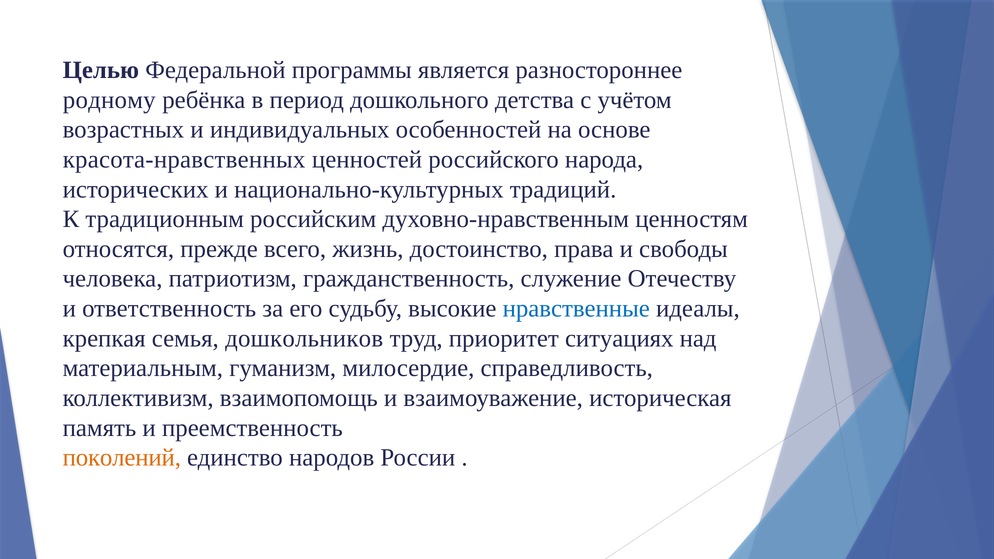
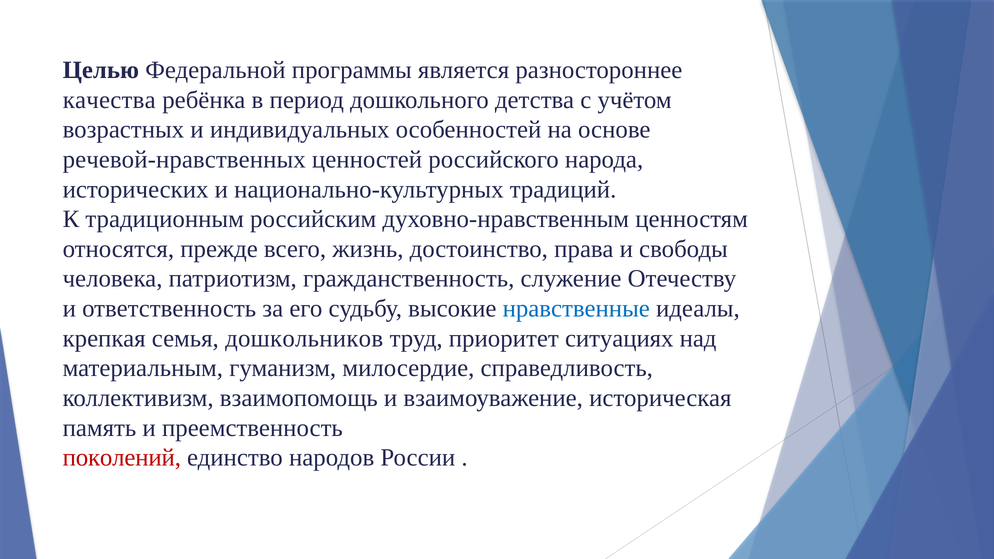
родному: родному -> качества
красота-нравственных: красота-нравственных -> речевой-нравственных
поколений colour: orange -> red
